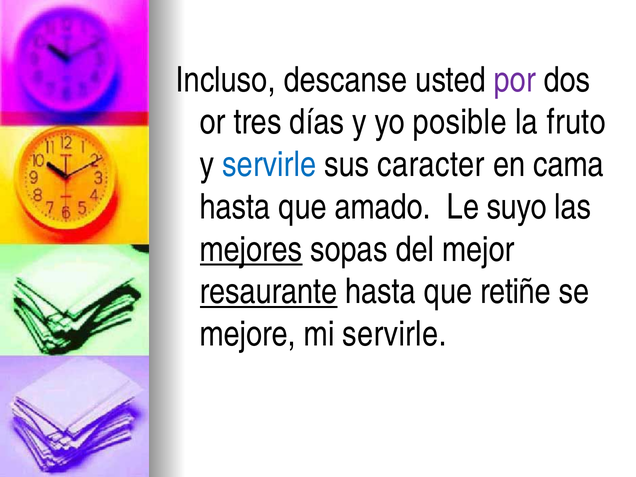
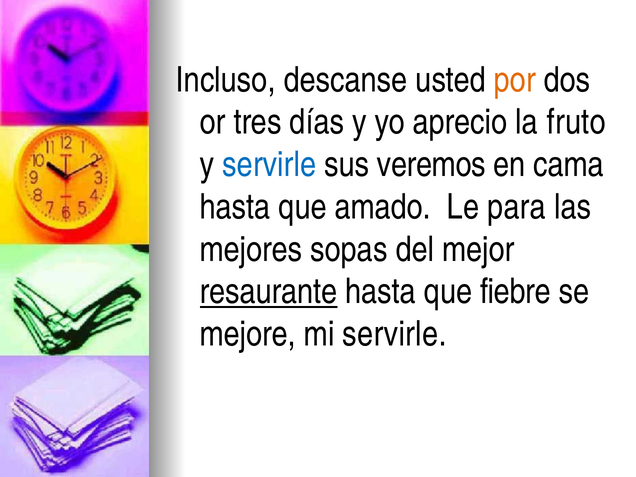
por colour: purple -> orange
posible: posible -> aprecio
caracter: caracter -> veremos
suyo: suyo -> para
mejores underline: present -> none
retiñe: retiñe -> fiebre
